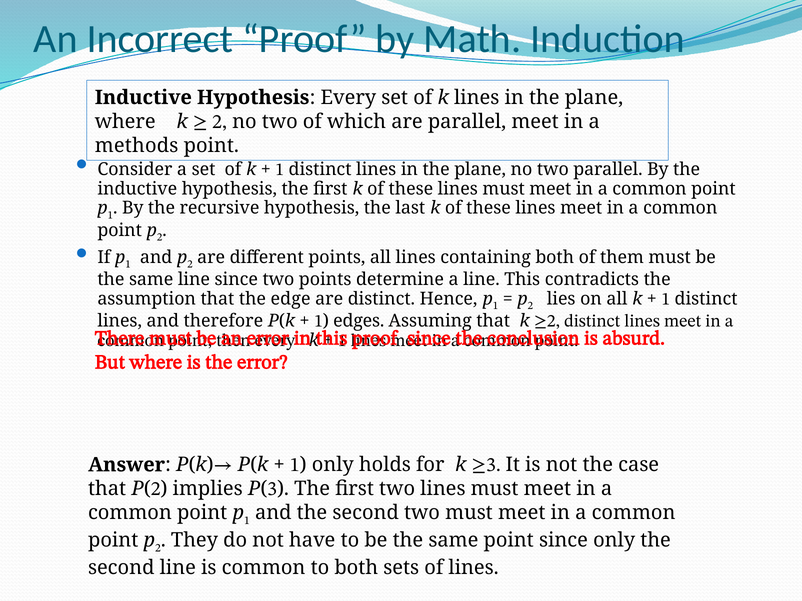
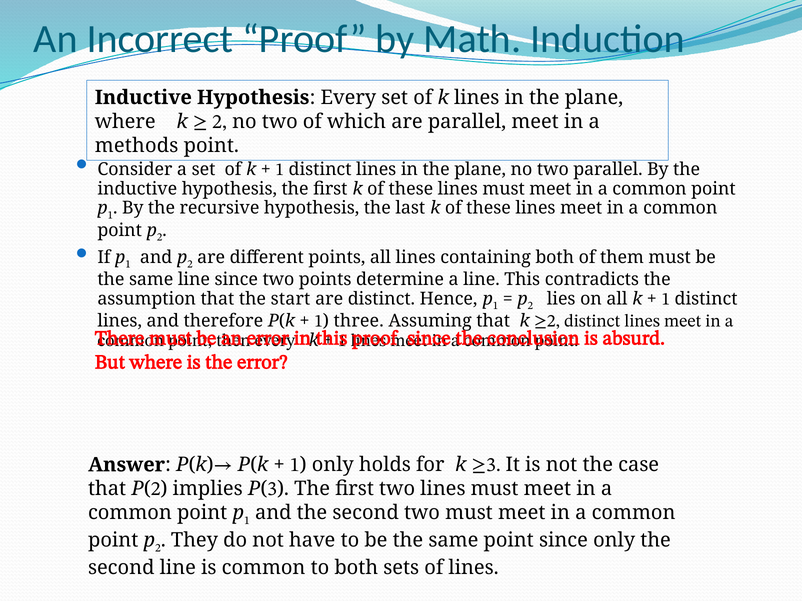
edge: edge -> start
edges: edges -> three
